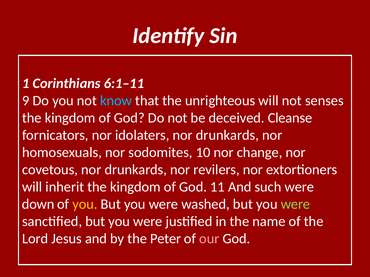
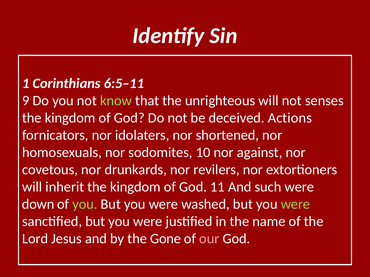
6:1–11: 6:1–11 -> 6:5–11
know colour: light blue -> light green
Cleanse: Cleanse -> Actions
drunkards at (227, 135): drunkards -> shortened
change at (260, 153): change -> against
you at (85, 205) colour: yellow -> light green
Peter: Peter -> Gone
